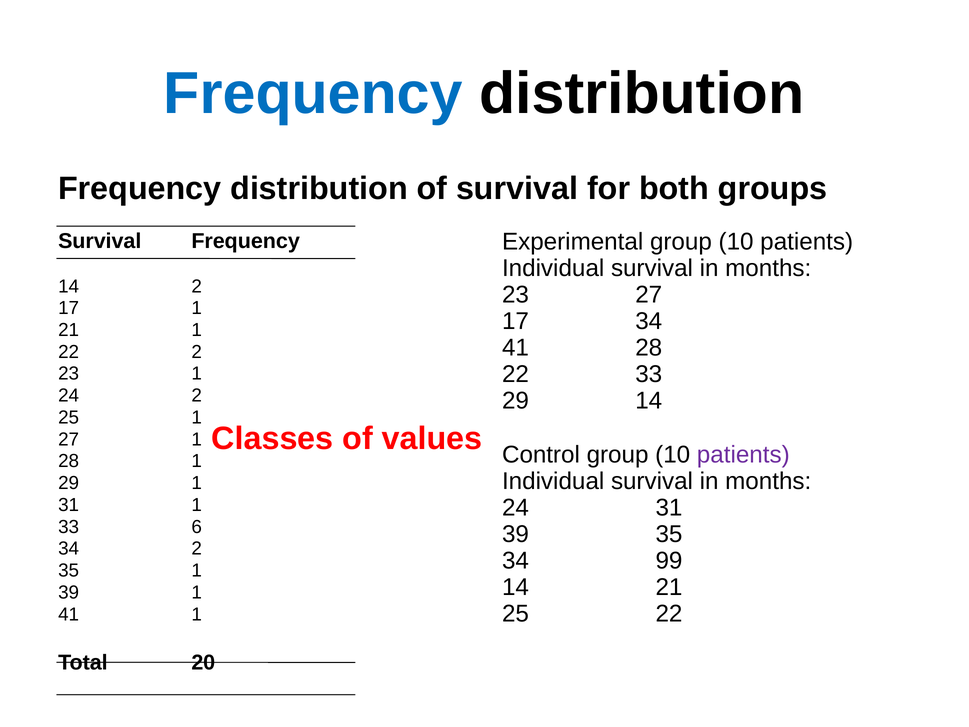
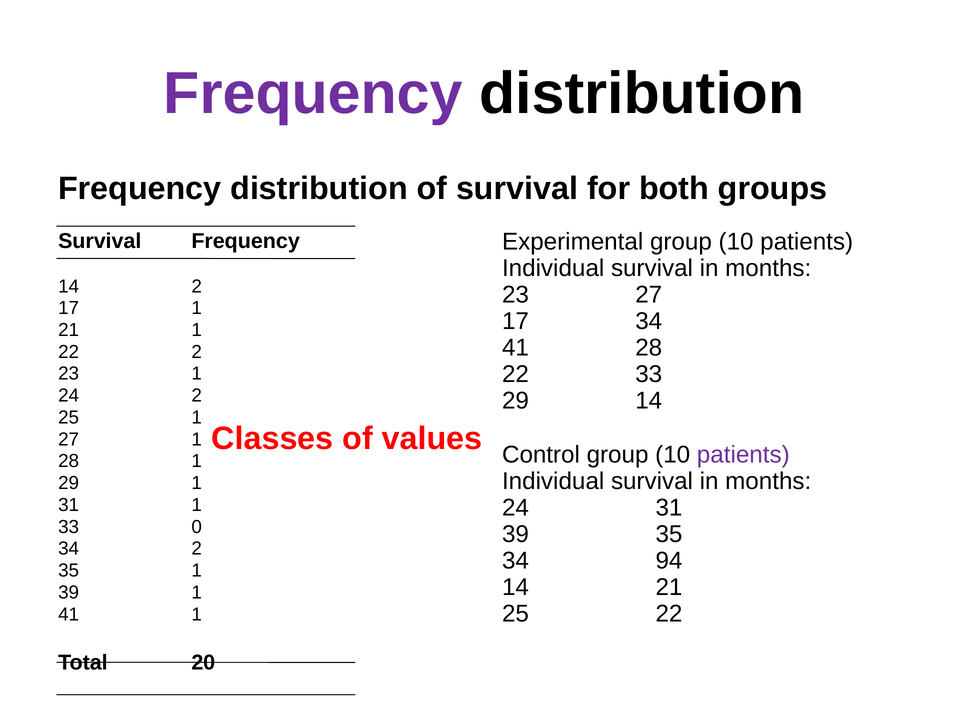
Frequency at (313, 94) colour: blue -> purple
6: 6 -> 0
99: 99 -> 94
